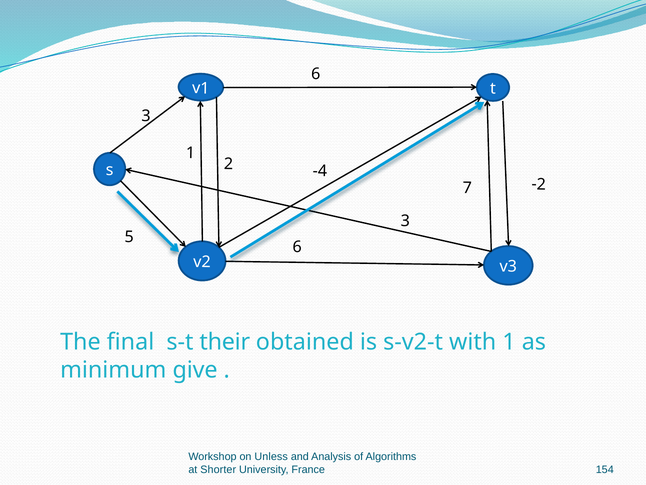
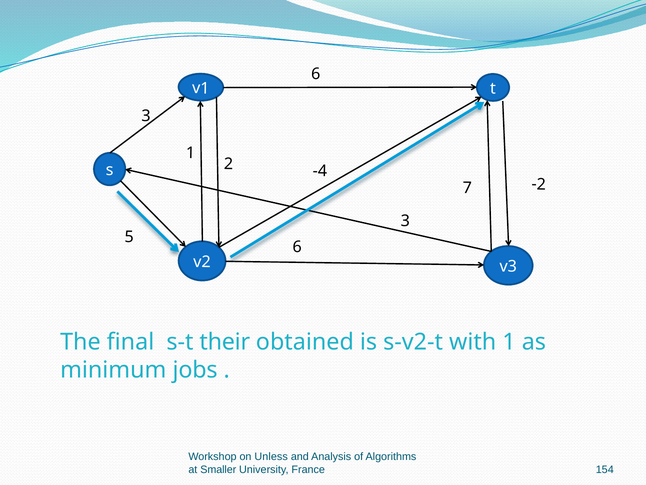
give: give -> jobs
Shorter: Shorter -> Smaller
